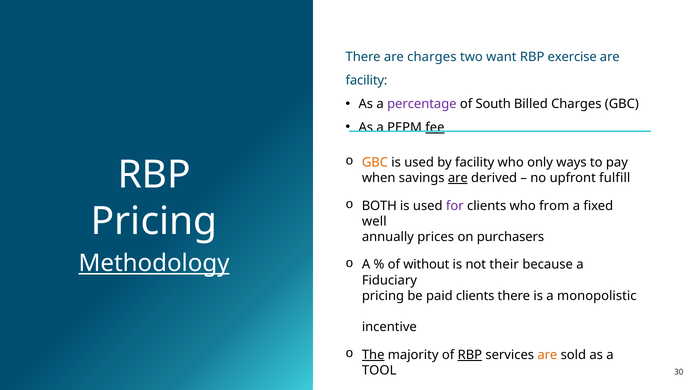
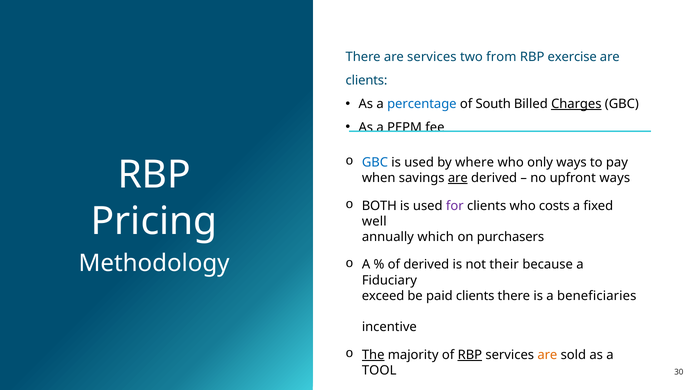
are charges: charges -> services
want: want -> from
facility at (367, 81): facility -> clients
percentage colour: purple -> blue
Charges at (576, 104) underline: none -> present
fee underline: present -> none
GBC at (375, 163) colour: orange -> blue
by facility: facility -> where
upfront fulfill: fulfill -> ways
who from: from -> costs
prices: prices -> which
Methodology underline: present -> none
of without: without -> derived
pricing at (383, 296): pricing -> exceed
monopolistic: monopolistic -> beneficiaries
